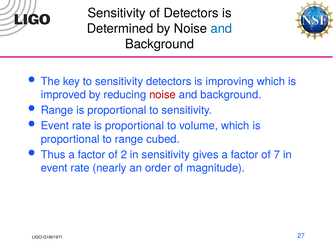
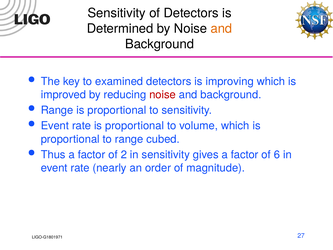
and at (221, 29) colour: blue -> orange
key to sensitivity: sensitivity -> examined
7: 7 -> 6
